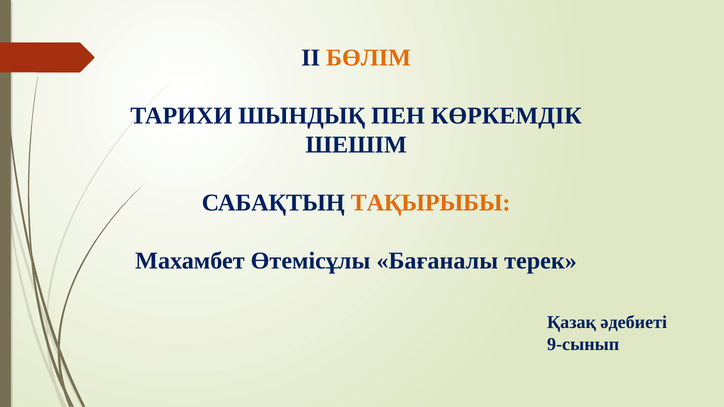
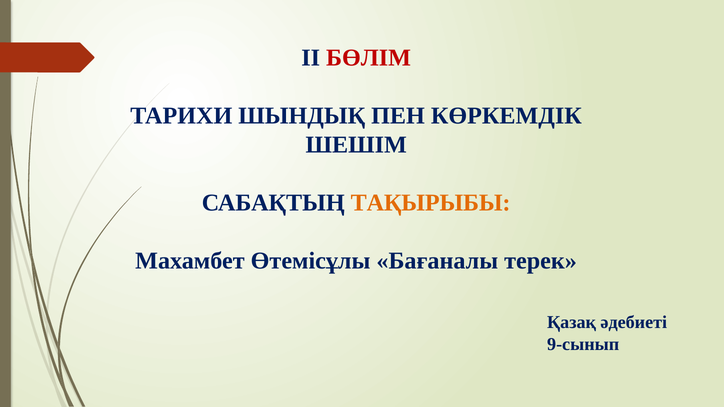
БӨЛІМ colour: orange -> red
